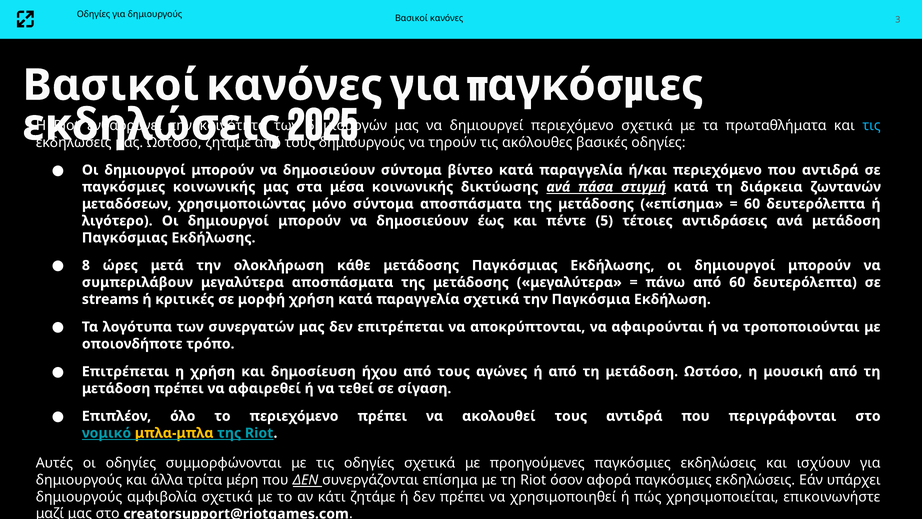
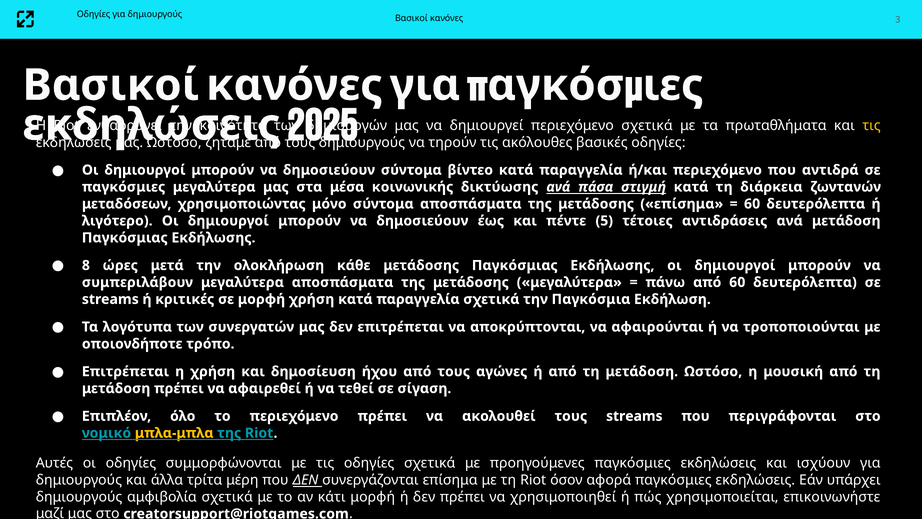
τις at (872, 125) colour: light blue -> yellow
παγκόσμιες κοινωνικής: κοινωνικής -> μεγαλύτερα
τους αντιδρά: αντιδρά -> streams
κάτι ζητάμε: ζητάμε -> μορφή
